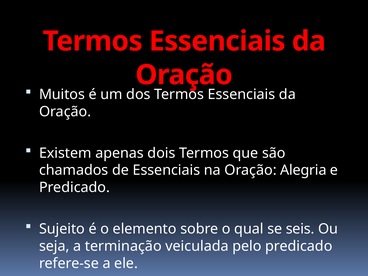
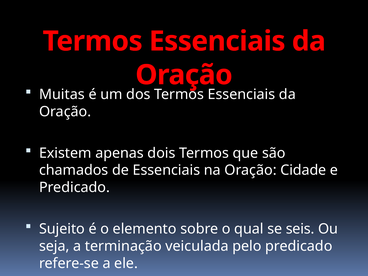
Muitos: Muitos -> Muitas
Alegria: Alegria -> Cidade
